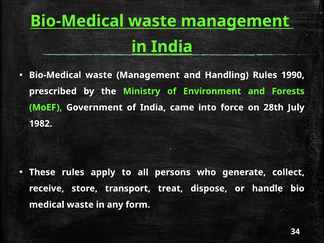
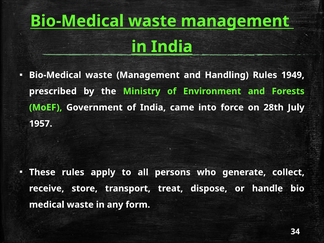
1990: 1990 -> 1949
1982: 1982 -> 1957
